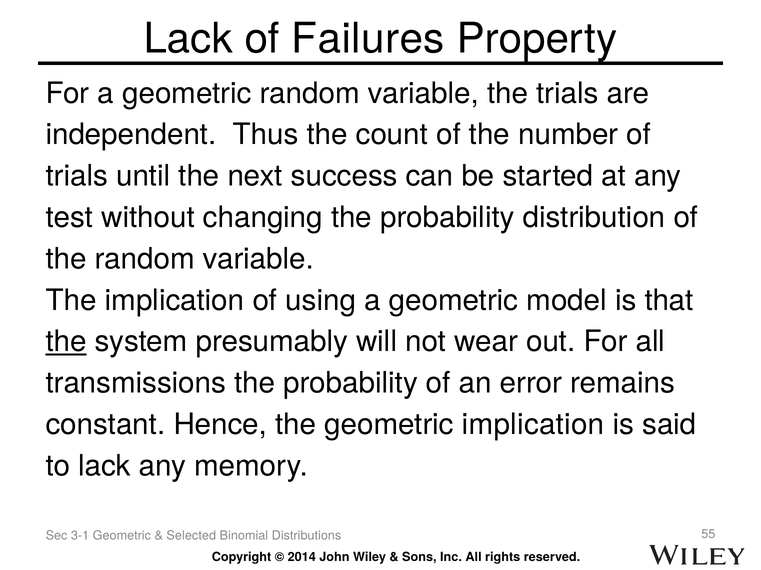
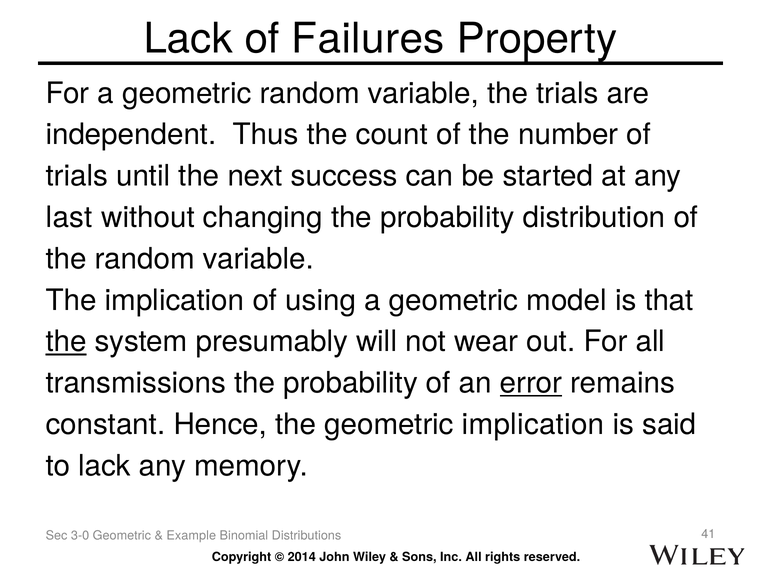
test: test -> last
error underline: none -> present
3-1: 3-1 -> 3-0
Selected: Selected -> Example
55: 55 -> 41
